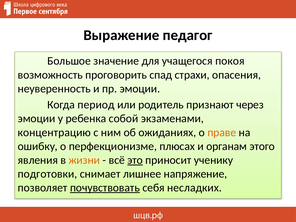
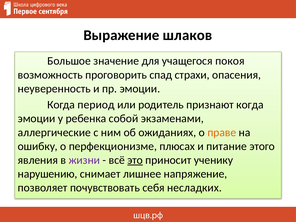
педагог: педагог -> шлаков
признают через: через -> когда
концентрацию: концентрацию -> аллергические
органам: органам -> питание
жизни colour: orange -> purple
подготовки: подготовки -> нарушению
почувствовать underline: present -> none
